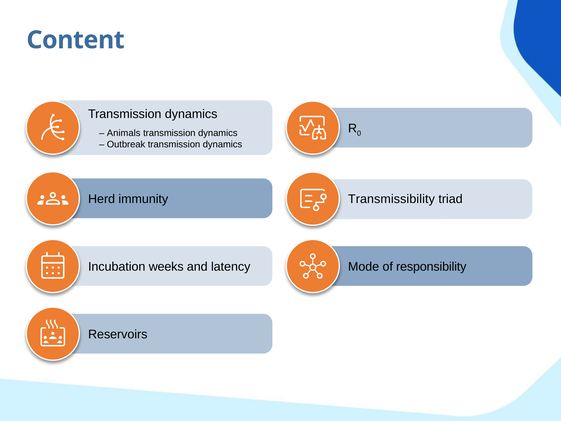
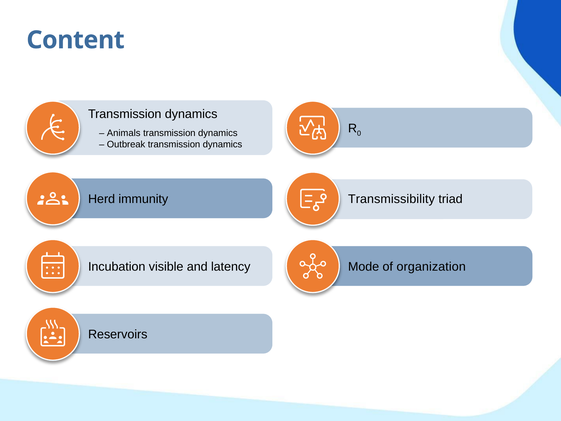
weeks: weeks -> visible
responsibility: responsibility -> organization
